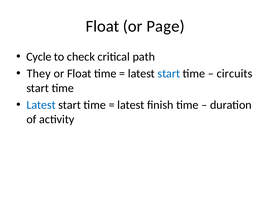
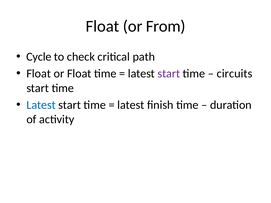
Page: Page -> From
They at (39, 74): They -> Float
start at (169, 74) colour: blue -> purple
